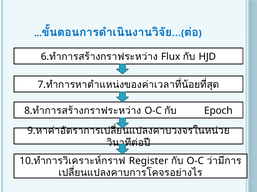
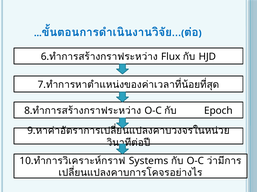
Register: Register -> Systems
